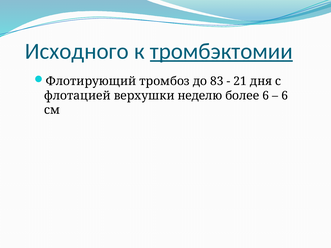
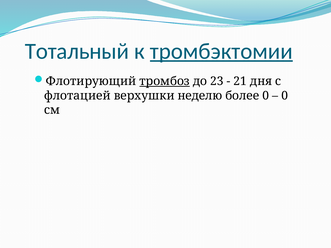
Исходного: Исходного -> Тотальный
тромбоз underline: none -> present
83: 83 -> 23
более 6: 6 -> 0
6 at (285, 96): 6 -> 0
